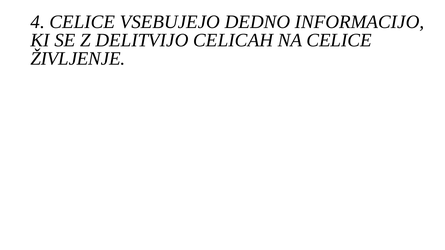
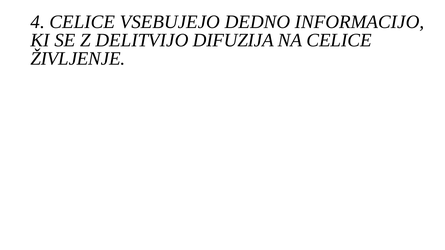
CELICAH: CELICAH -> DIFUZIJA
